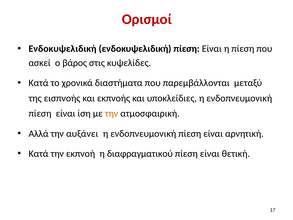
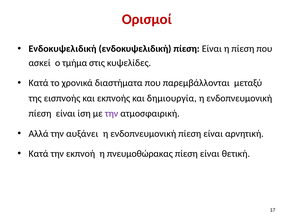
βάρος: βάρος -> τμήμα
υποκλείδιες: υποκλείδιες -> δημιουργία
την at (112, 113) colour: orange -> purple
διαφραγματικού: διαφραγματικού -> πνευμοθώρακας
